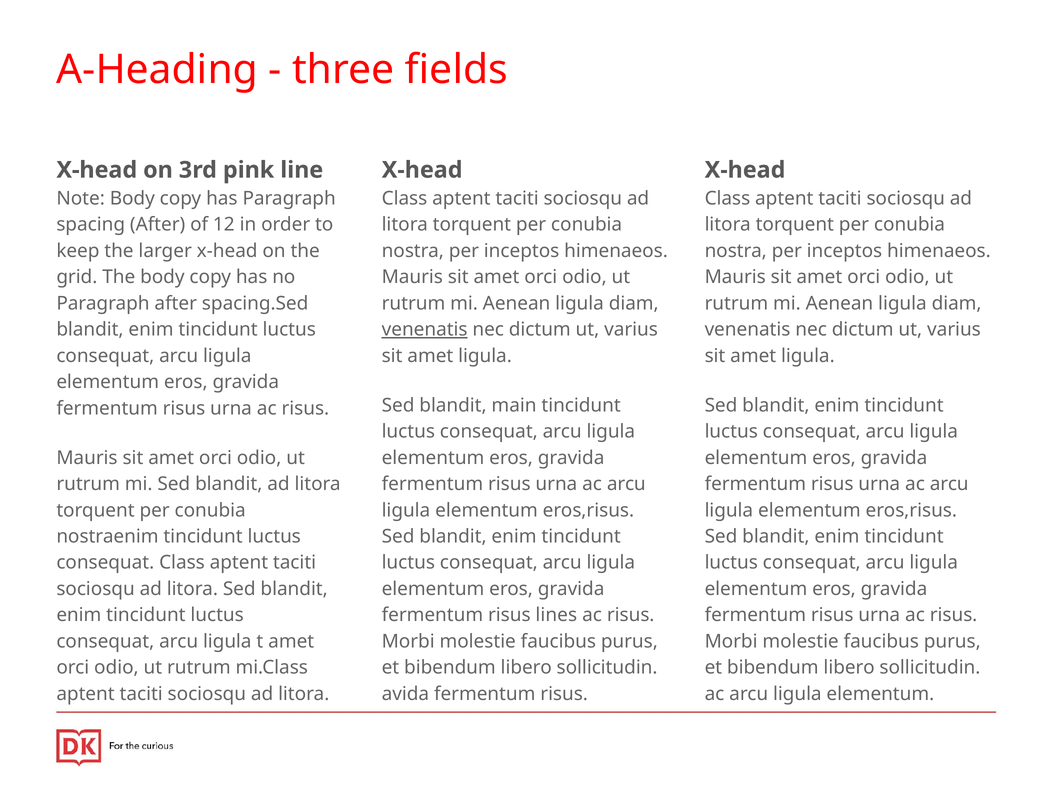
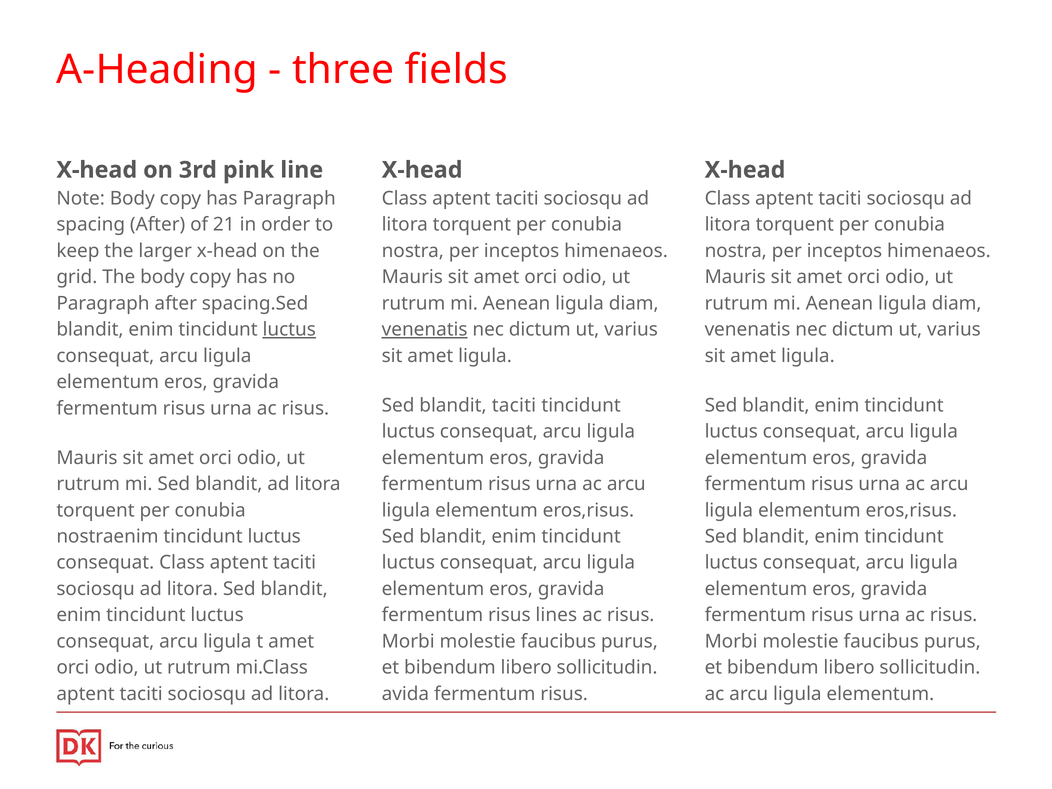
12: 12 -> 21
luctus at (289, 330) underline: none -> present
blandit main: main -> taciti
